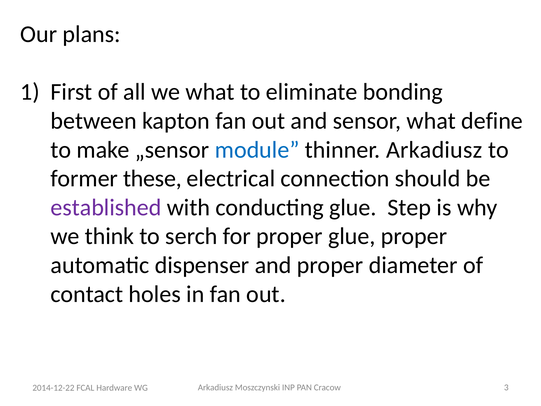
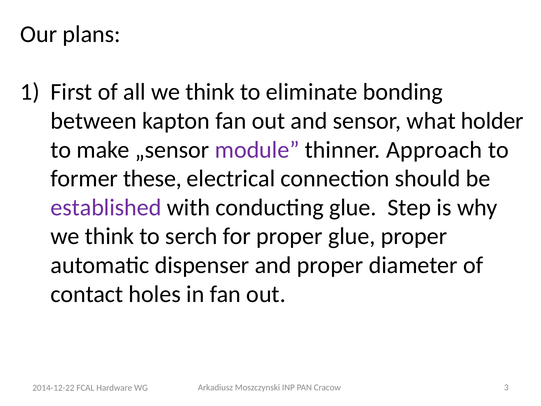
all we what: what -> think
define: define -> holder
module colour: blue -> purple
thinner Arkadiusz: Arkadiusz -> Approach
